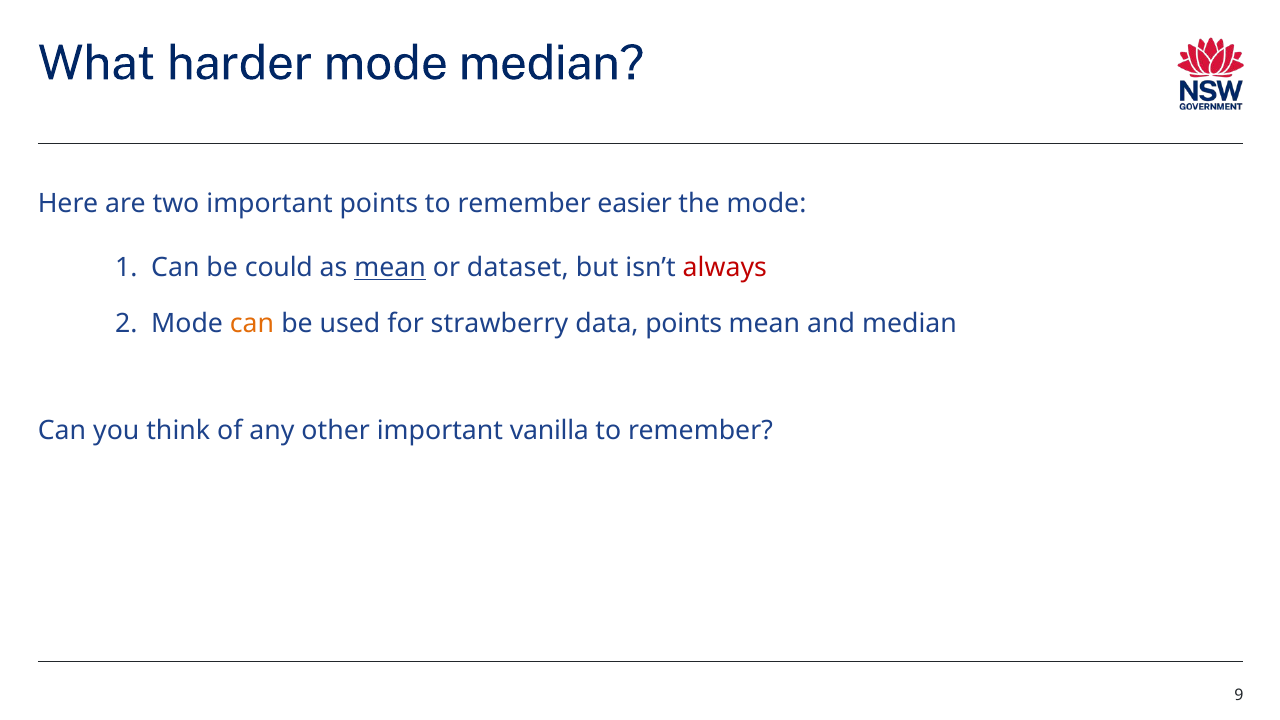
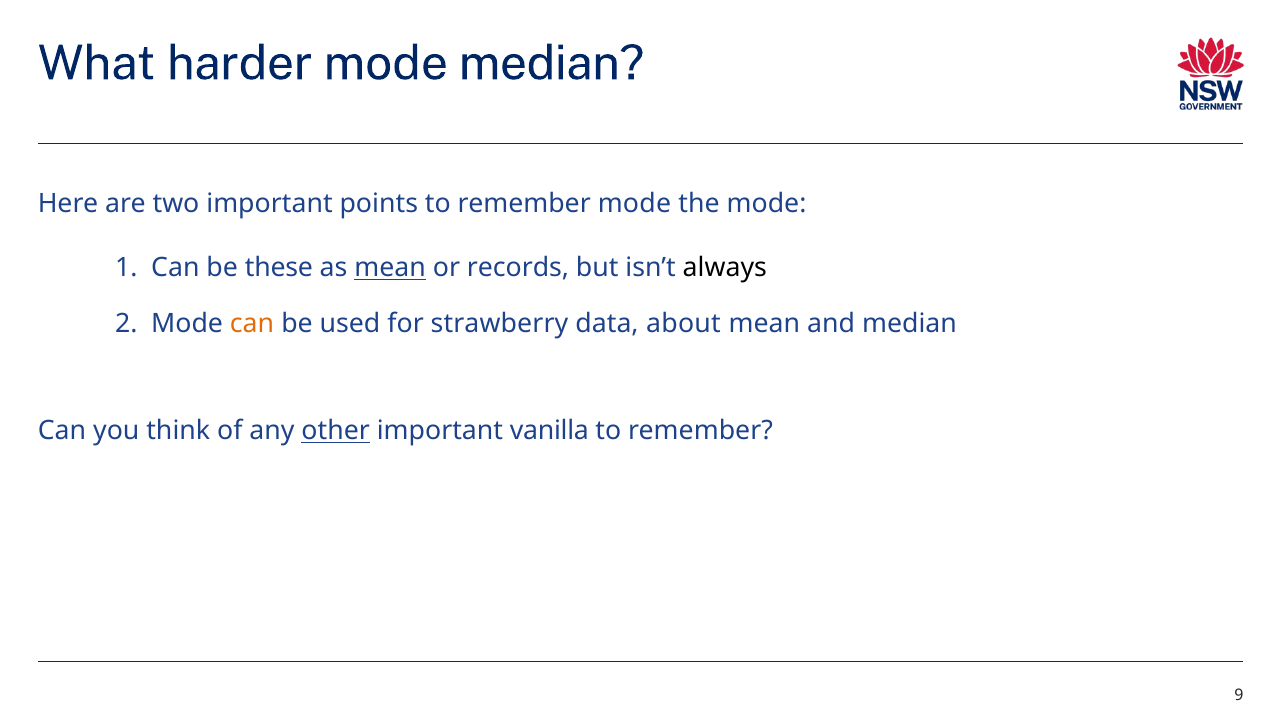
remember easier: easier -> mode
could: could -> these
dataset: dataset -> records
always colour: red -> black
data points: points -> about
other underline: none -> present
